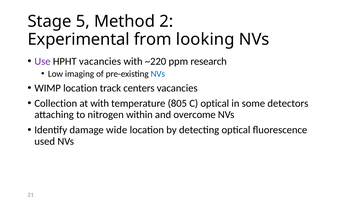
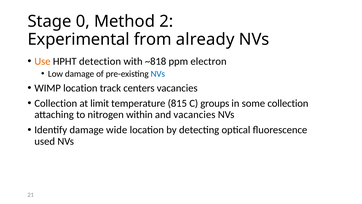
5: 5 -> 0
looking: looking -> already
Use colour: purple -> orange
HPHT vacancies: vacancies -> detection
~220: ~220 -> ~818
research: research -> electron
Low imaging: imaging -> damage
at with: with -> limit
805: 805 -> 815
C optical: optical -> groups
some detectors: detectors -> collection
and overcome: overcome -> vacancies
